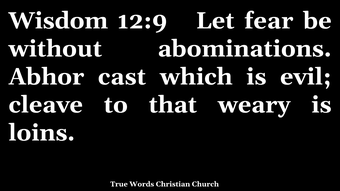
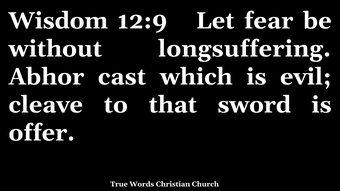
abominations: abominations -> longsuffering
weary: weary -> sword
loins: loins -> offer
